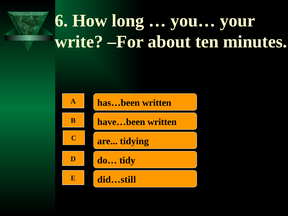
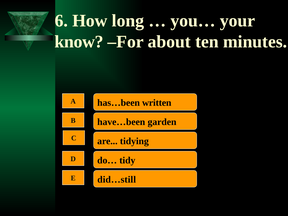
write: write -> know
have…been written: written -> garden
